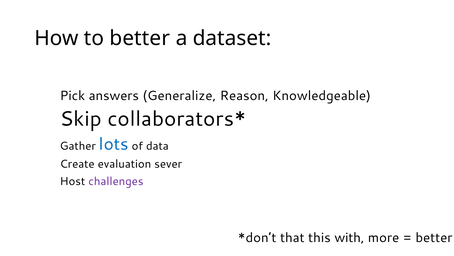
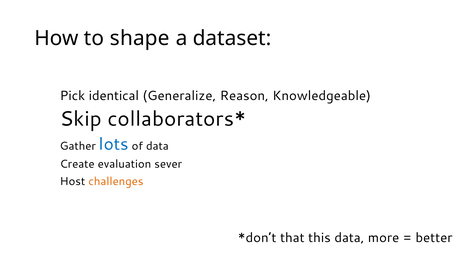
to better: better -> shape
answers: answers -> identical
challenges colour: purple -> orange
this with: with -> data
